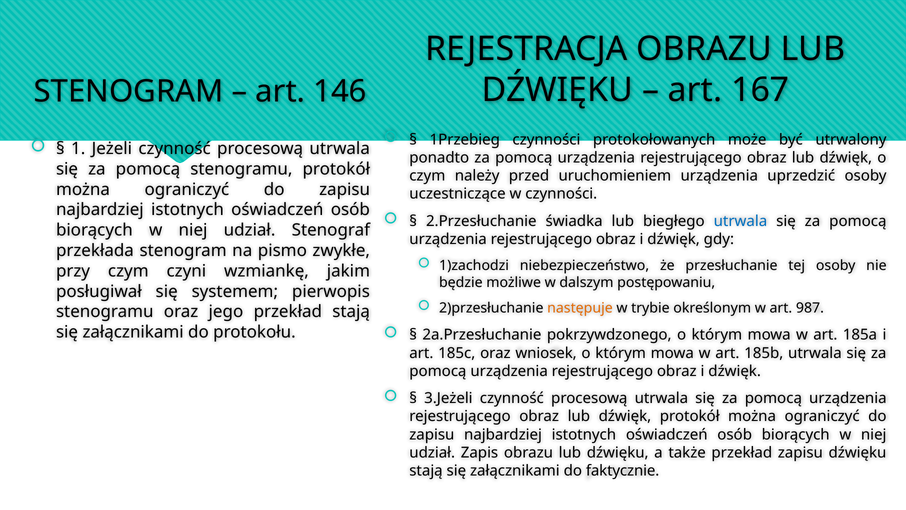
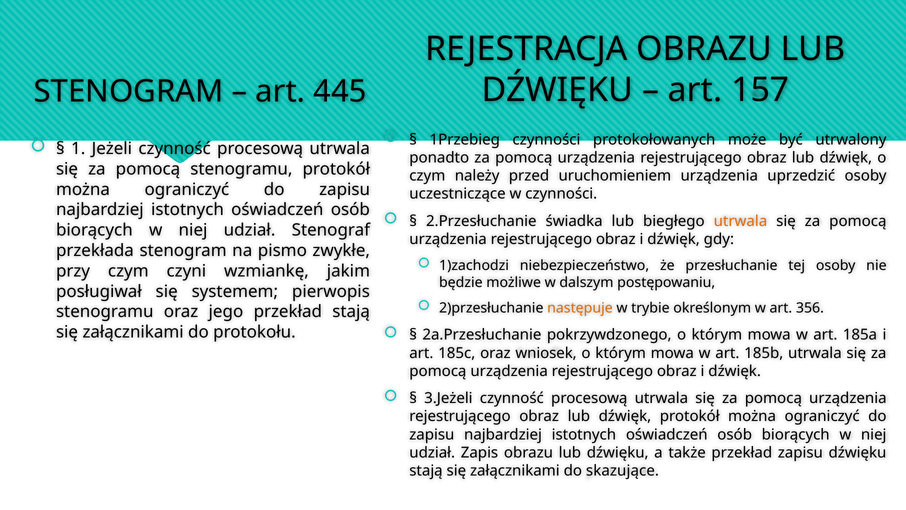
167: 167 -> 157
146: 146 -> 445
utrwala at (740, 221) colour: blue -> orange
987: 987 -> 356
faktycznie: faktycznie -> skazujące
